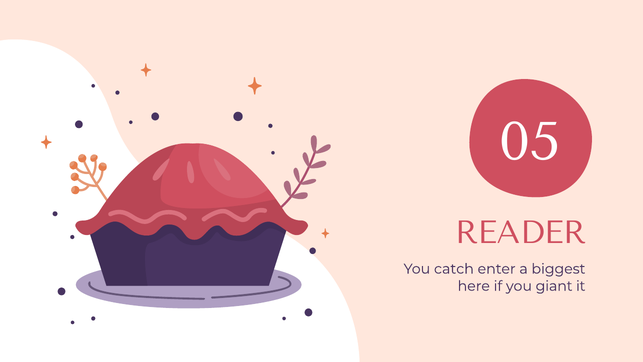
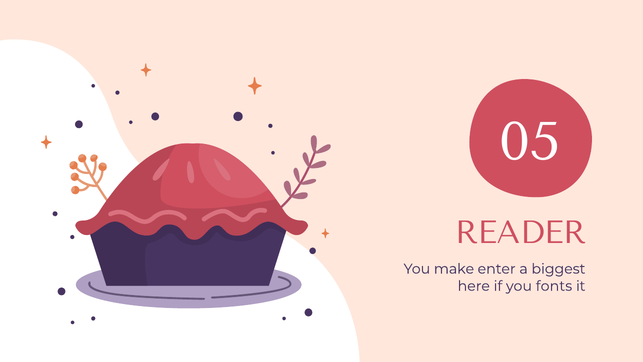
catch: catch -> make
giant: giant -> fonts
